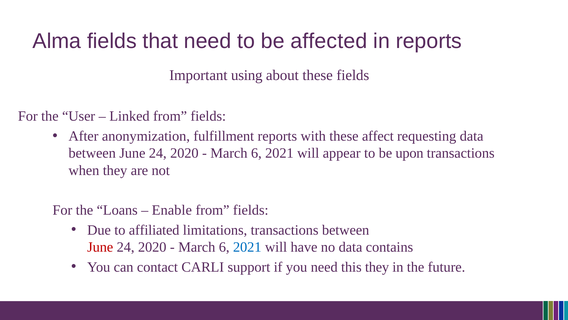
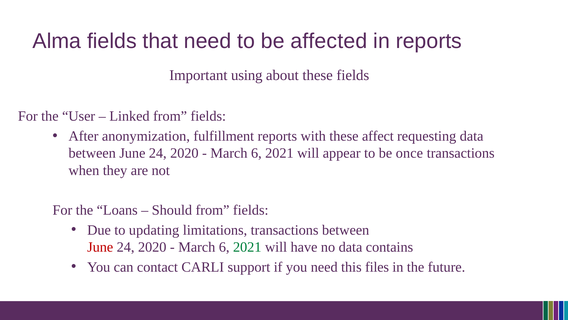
upon: upon -> once
Enable: Enable -> Should
affiliated: affiliated -> updating
2021 at (247, 247) colour: blue -> green
this they: they -> files
